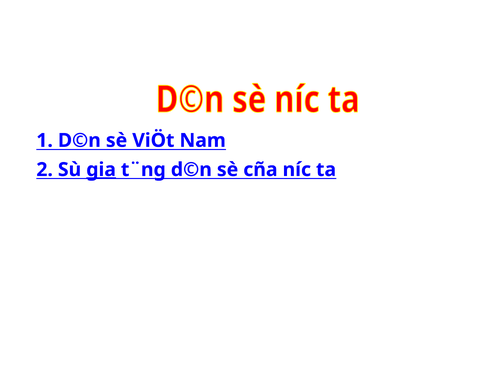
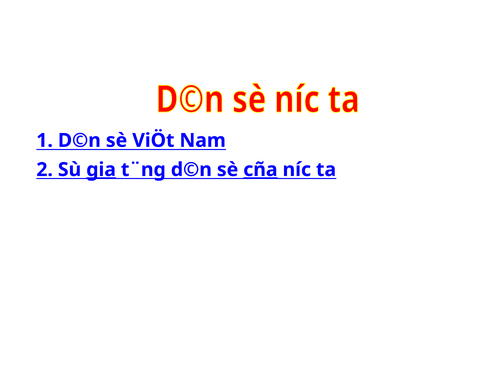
cña underline: none -> present
